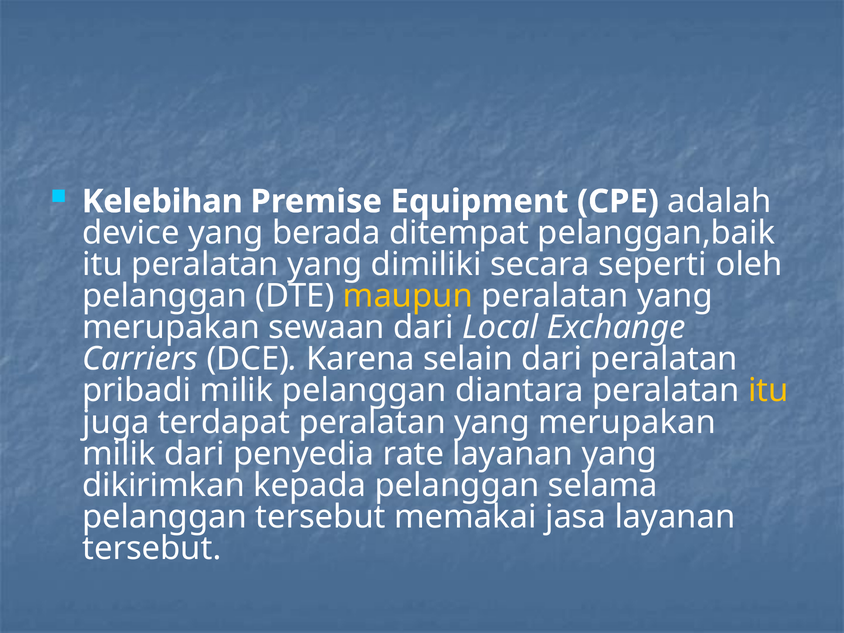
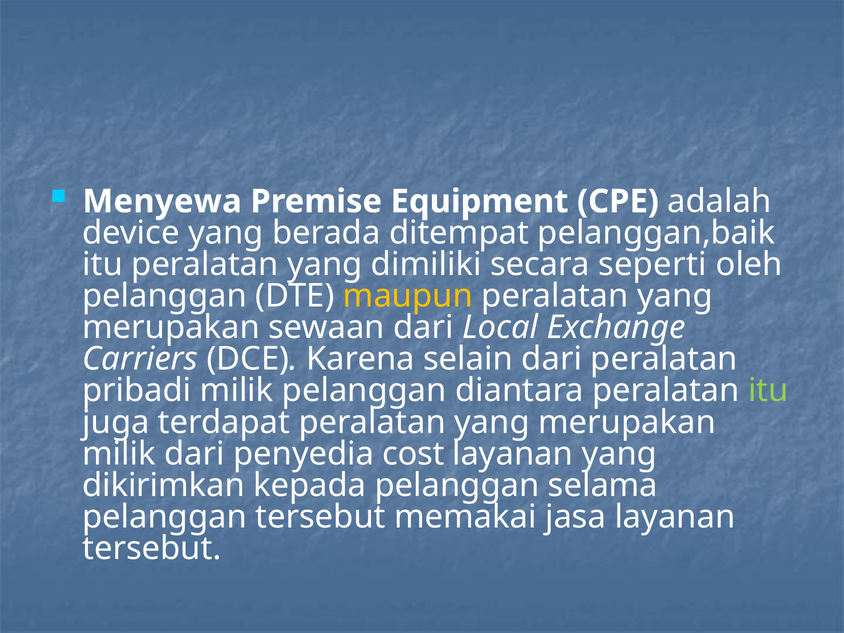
Kelebihan: Kelebihan -> Menyewa
itu at (768, 391) colour: yellow -> light green
rate: rate -> cost
